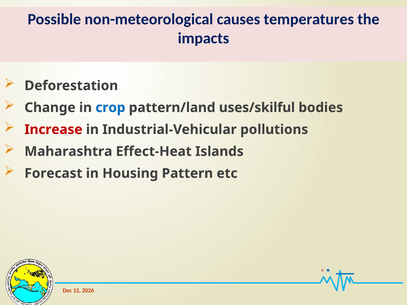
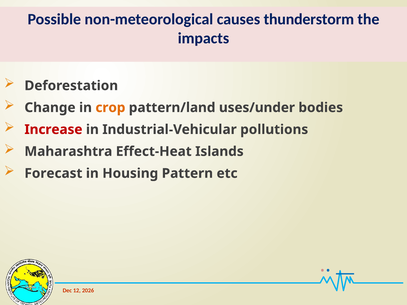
temperatures: temperatures -> thunderstorm
crop colour: blue -> orange
uses/skilful: uses/skilful -> uses/under
